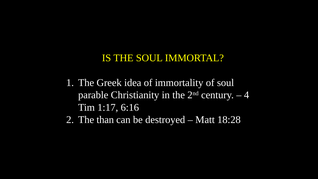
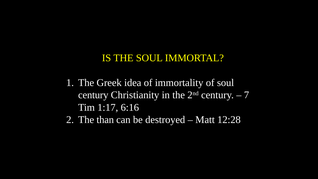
parable at (93, 95): parable -> century
4: 4 -> 7
18:28: 18:28 -> 12:28
